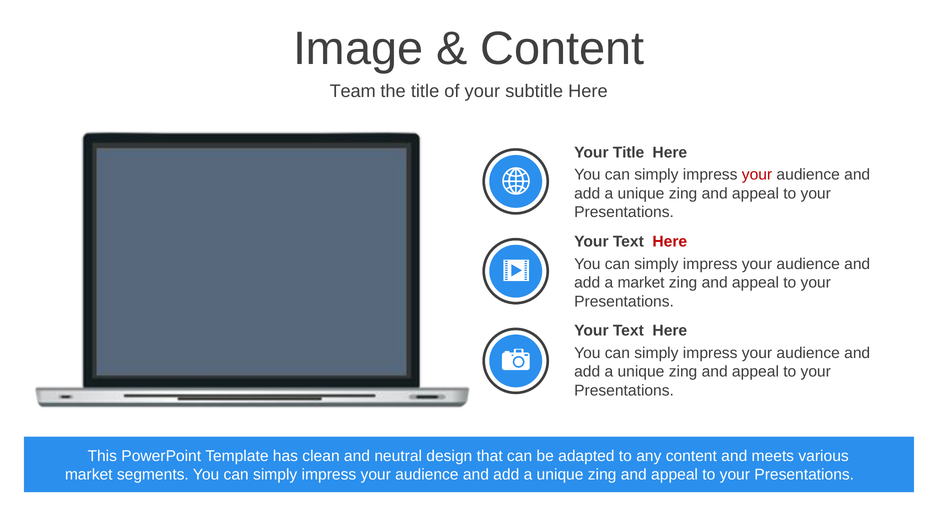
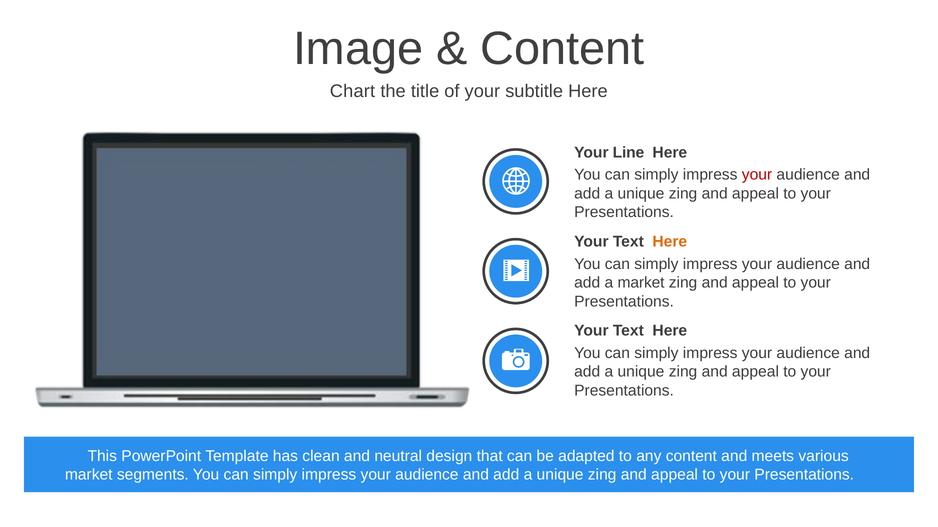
Team: Team -> Chart
Your Title: Title -> Line
Here at (670, 242) colour: red -> orange
